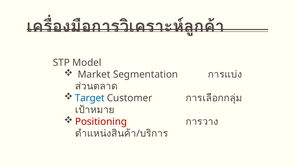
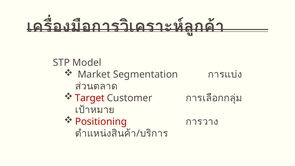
Target colour: blue -> red
